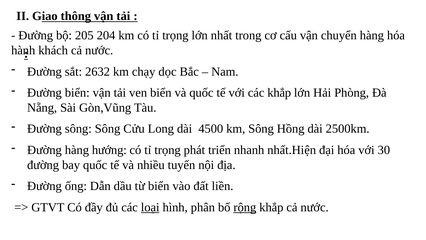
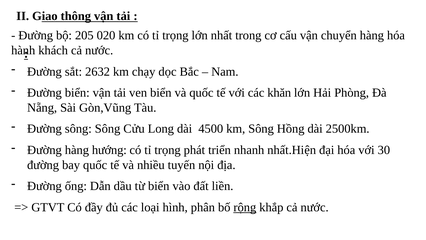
204: 204 -> 020
các khắp: khắp -> khăn
loại underline: present -> none
